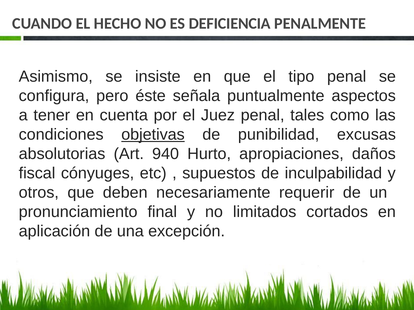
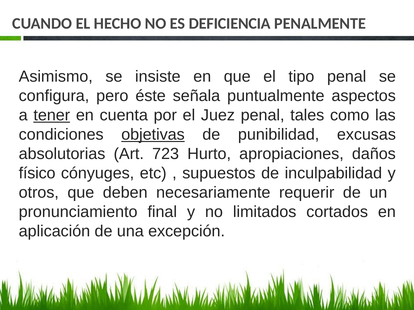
tener underline: none -> present
940: 940 -> 723
fiscal: fiscal -> físico
